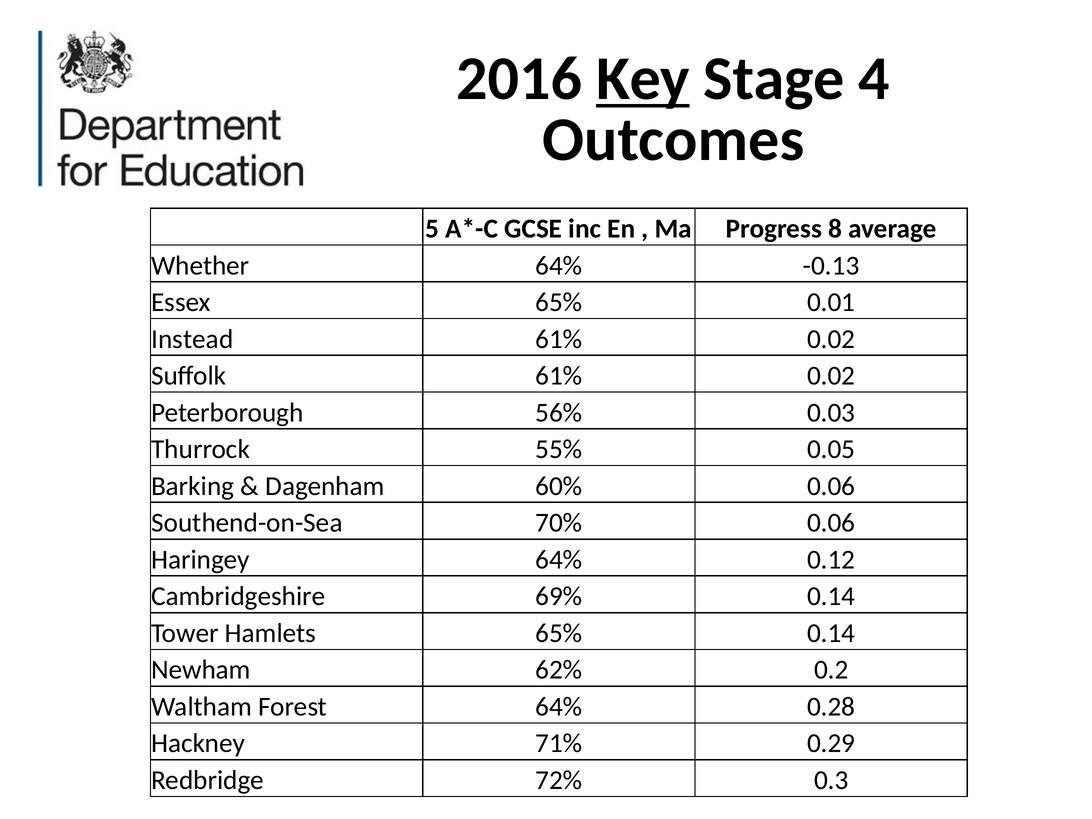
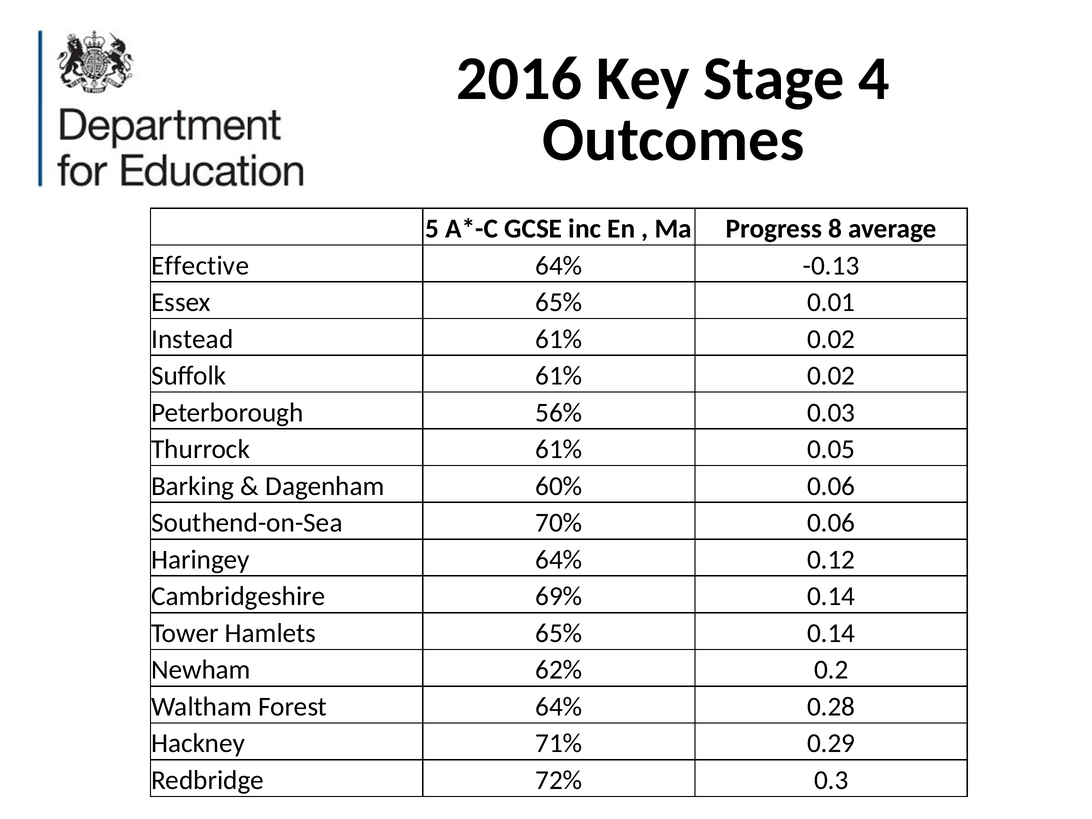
Key underline: present -> none
Whether: Whether -> Effective
Thurrock 55%: 55% -> 61%
